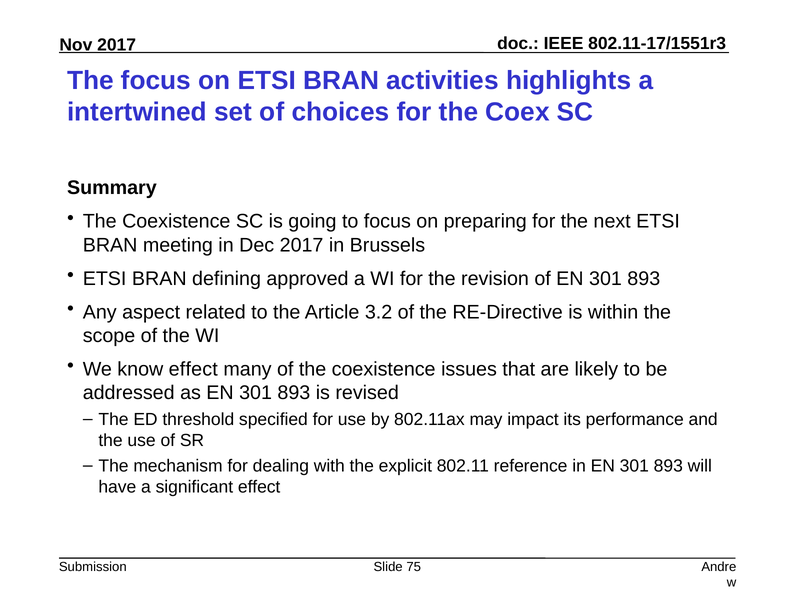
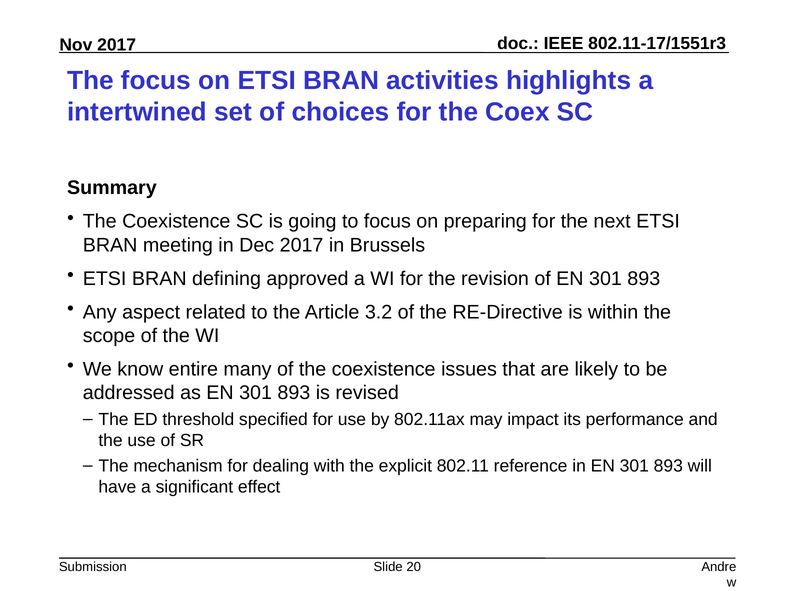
know effect: effect -> entire
75: 75 -> 20
